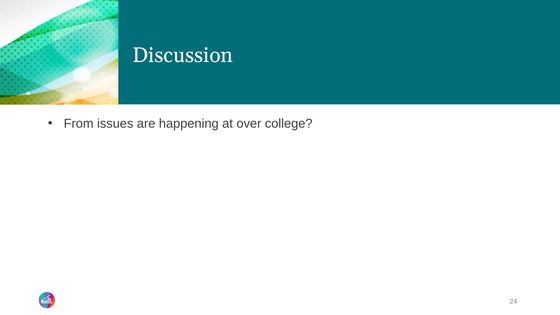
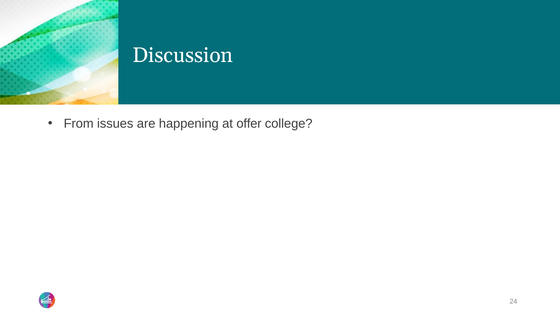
over: over -> offer
